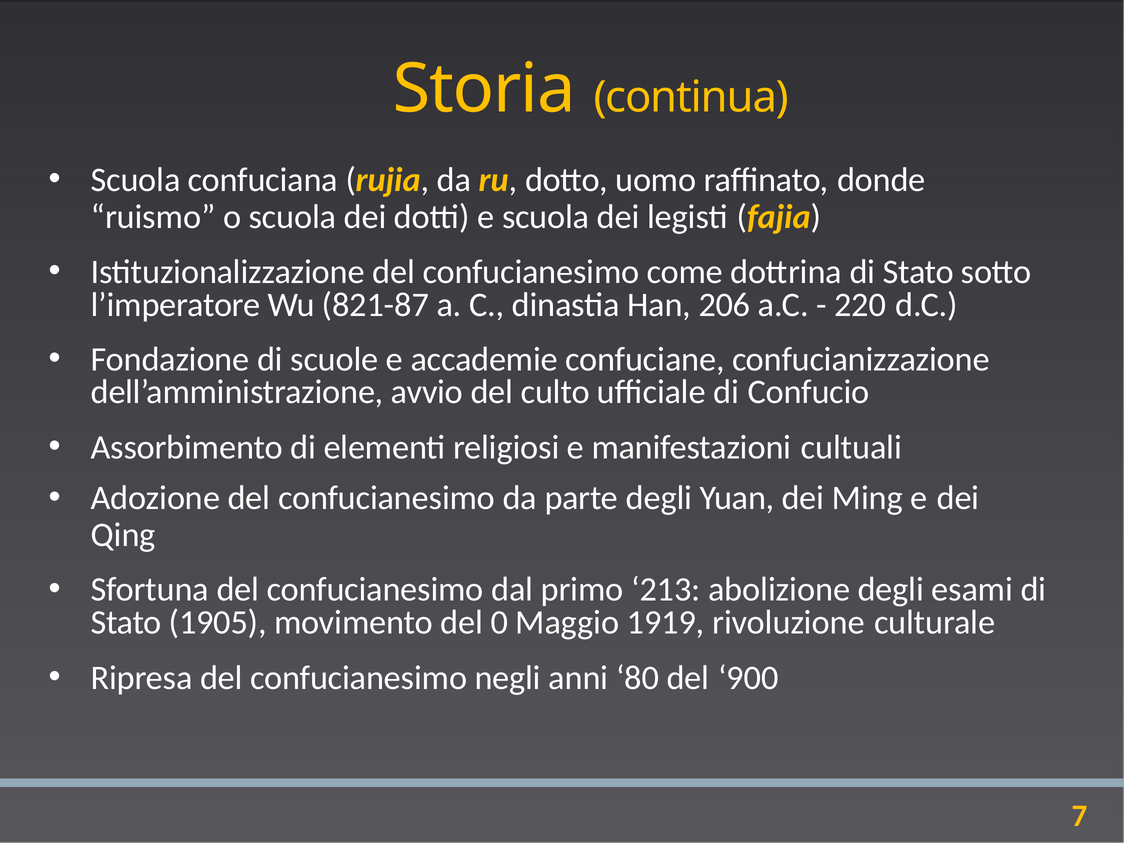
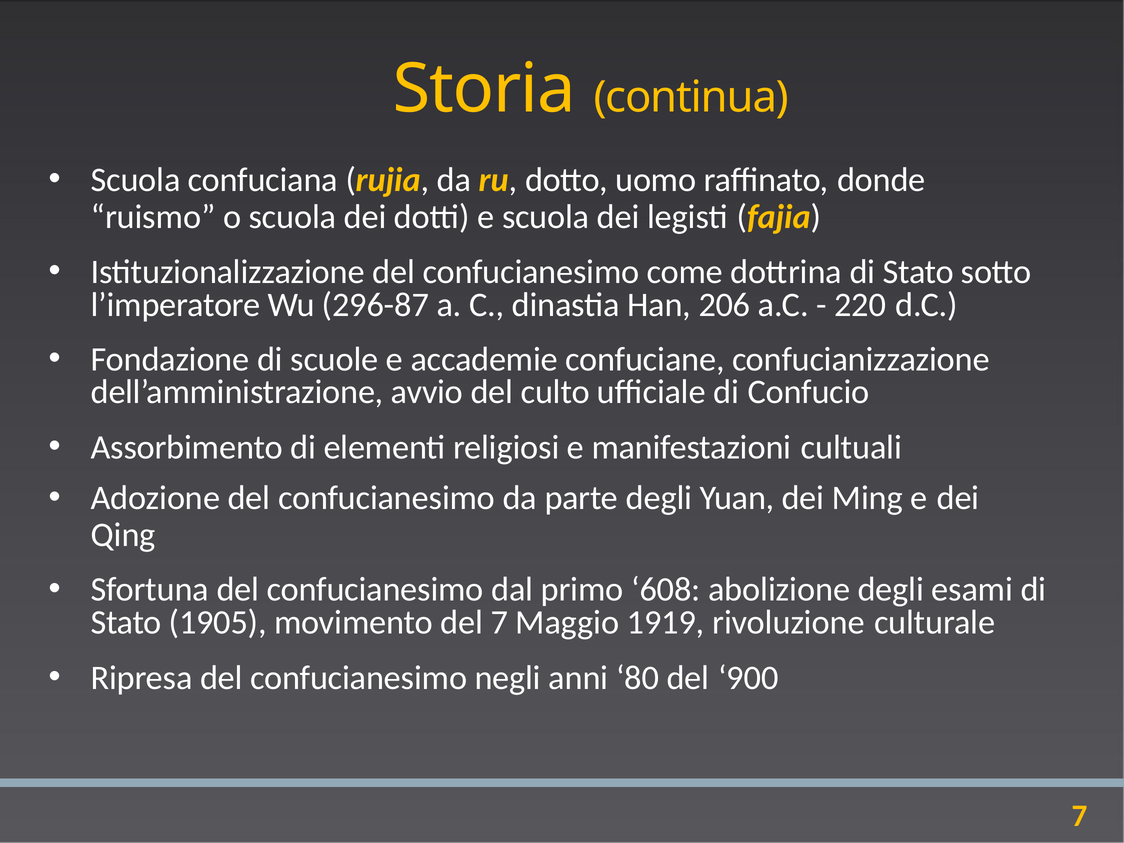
821-87: 821-87 -> 296-87
213: 213 -> 608
del 0: 0 -> 7
